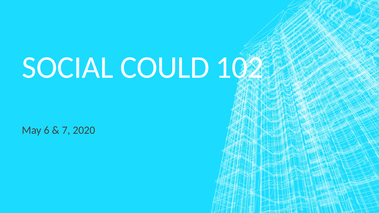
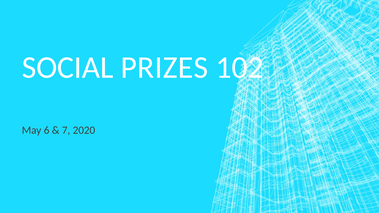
COULD: COULD -> PRIZES
